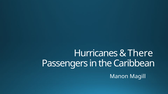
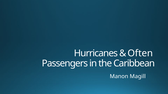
There: There -> Often
